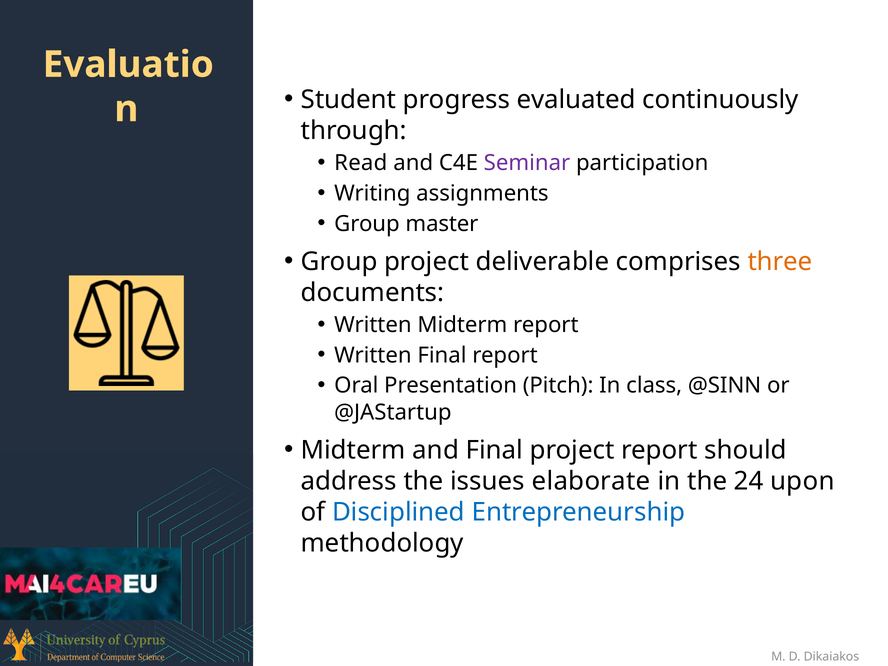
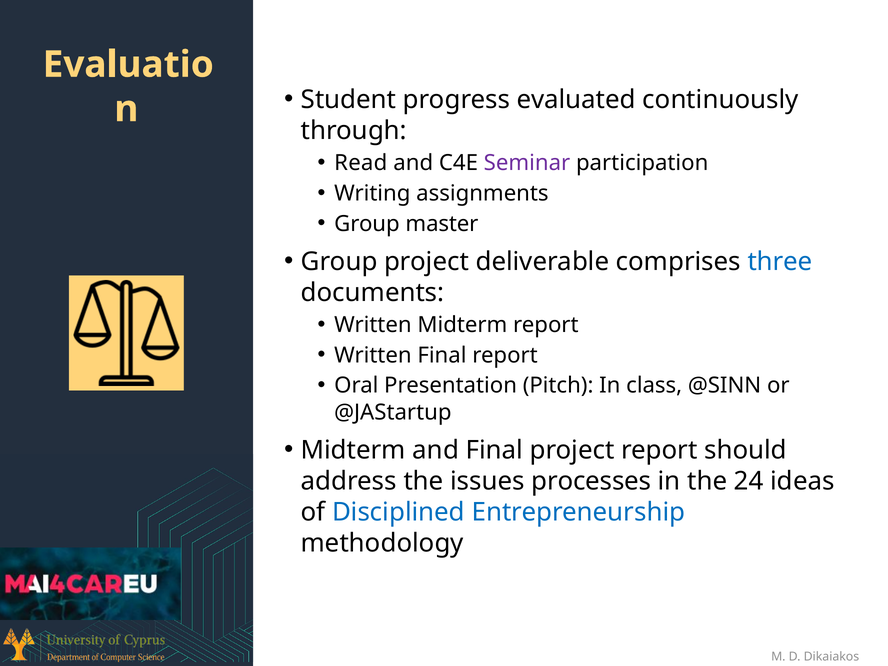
three colour: orange -> blue
elaborate: elaborate -> processes
upon: upon -> ideas
